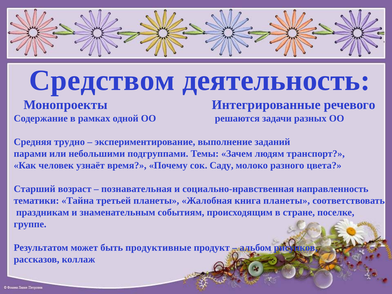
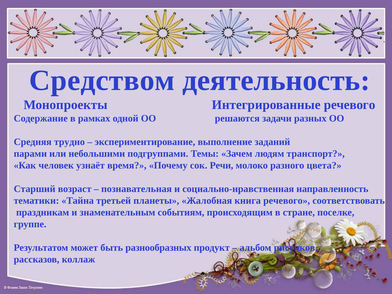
Саду: Саду -> Речи
книга планеты: планеты -> речевого
продуктивные: продуктивные -> разнообразных
